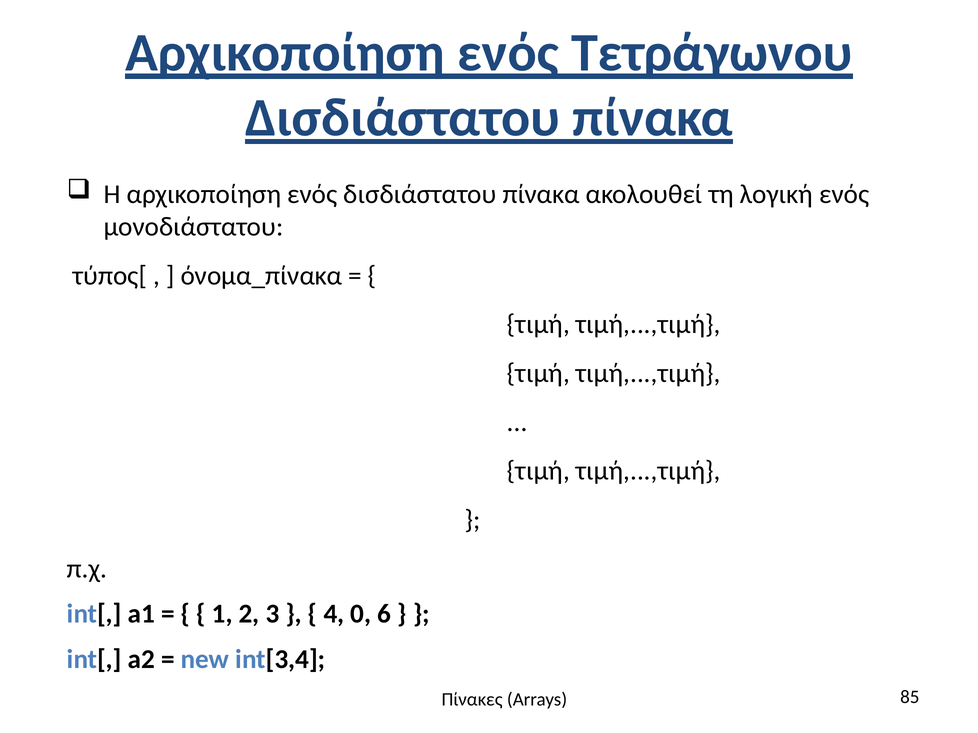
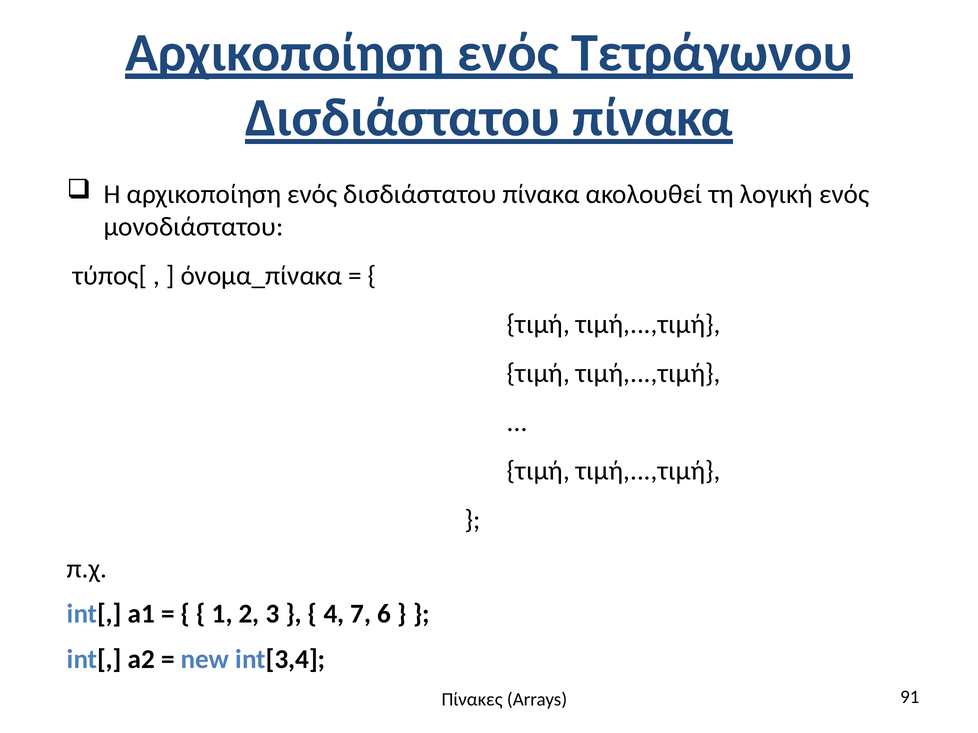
0: 0 -> 7
85: 85 -> 91
